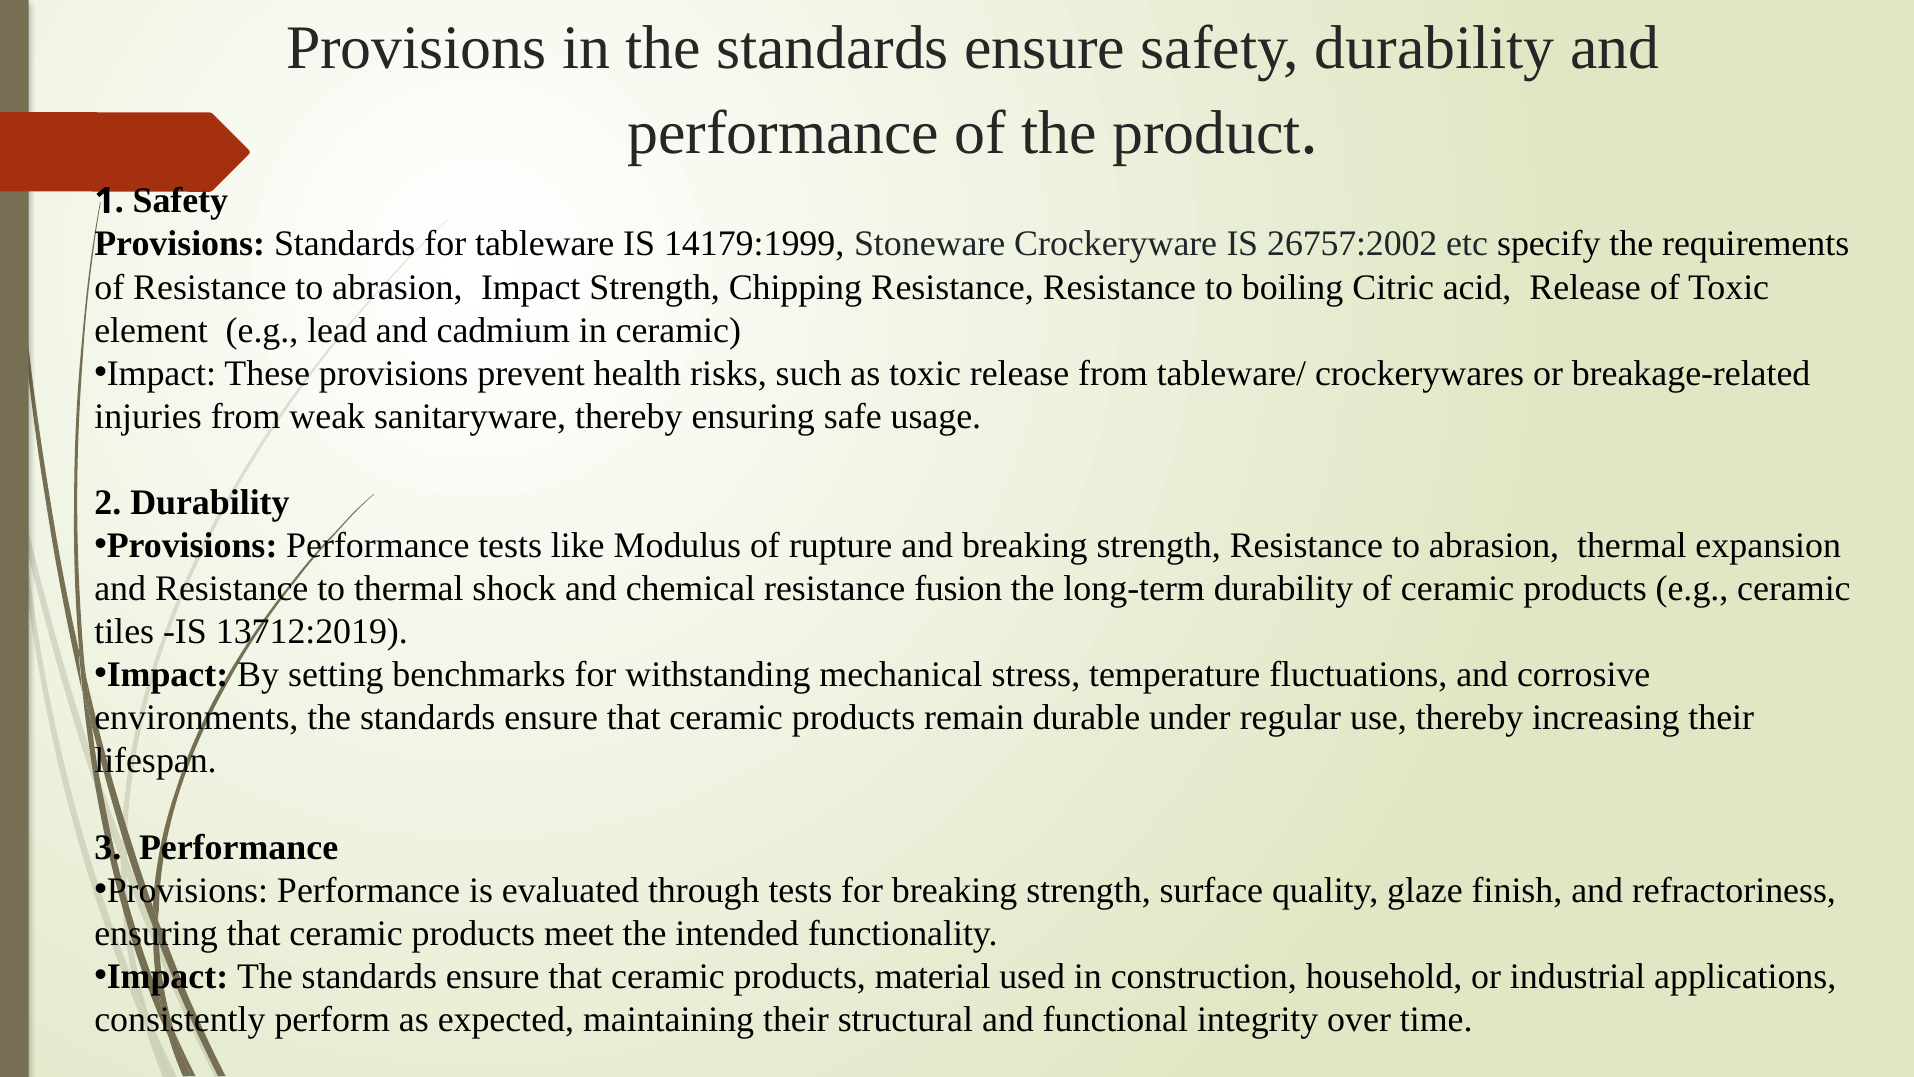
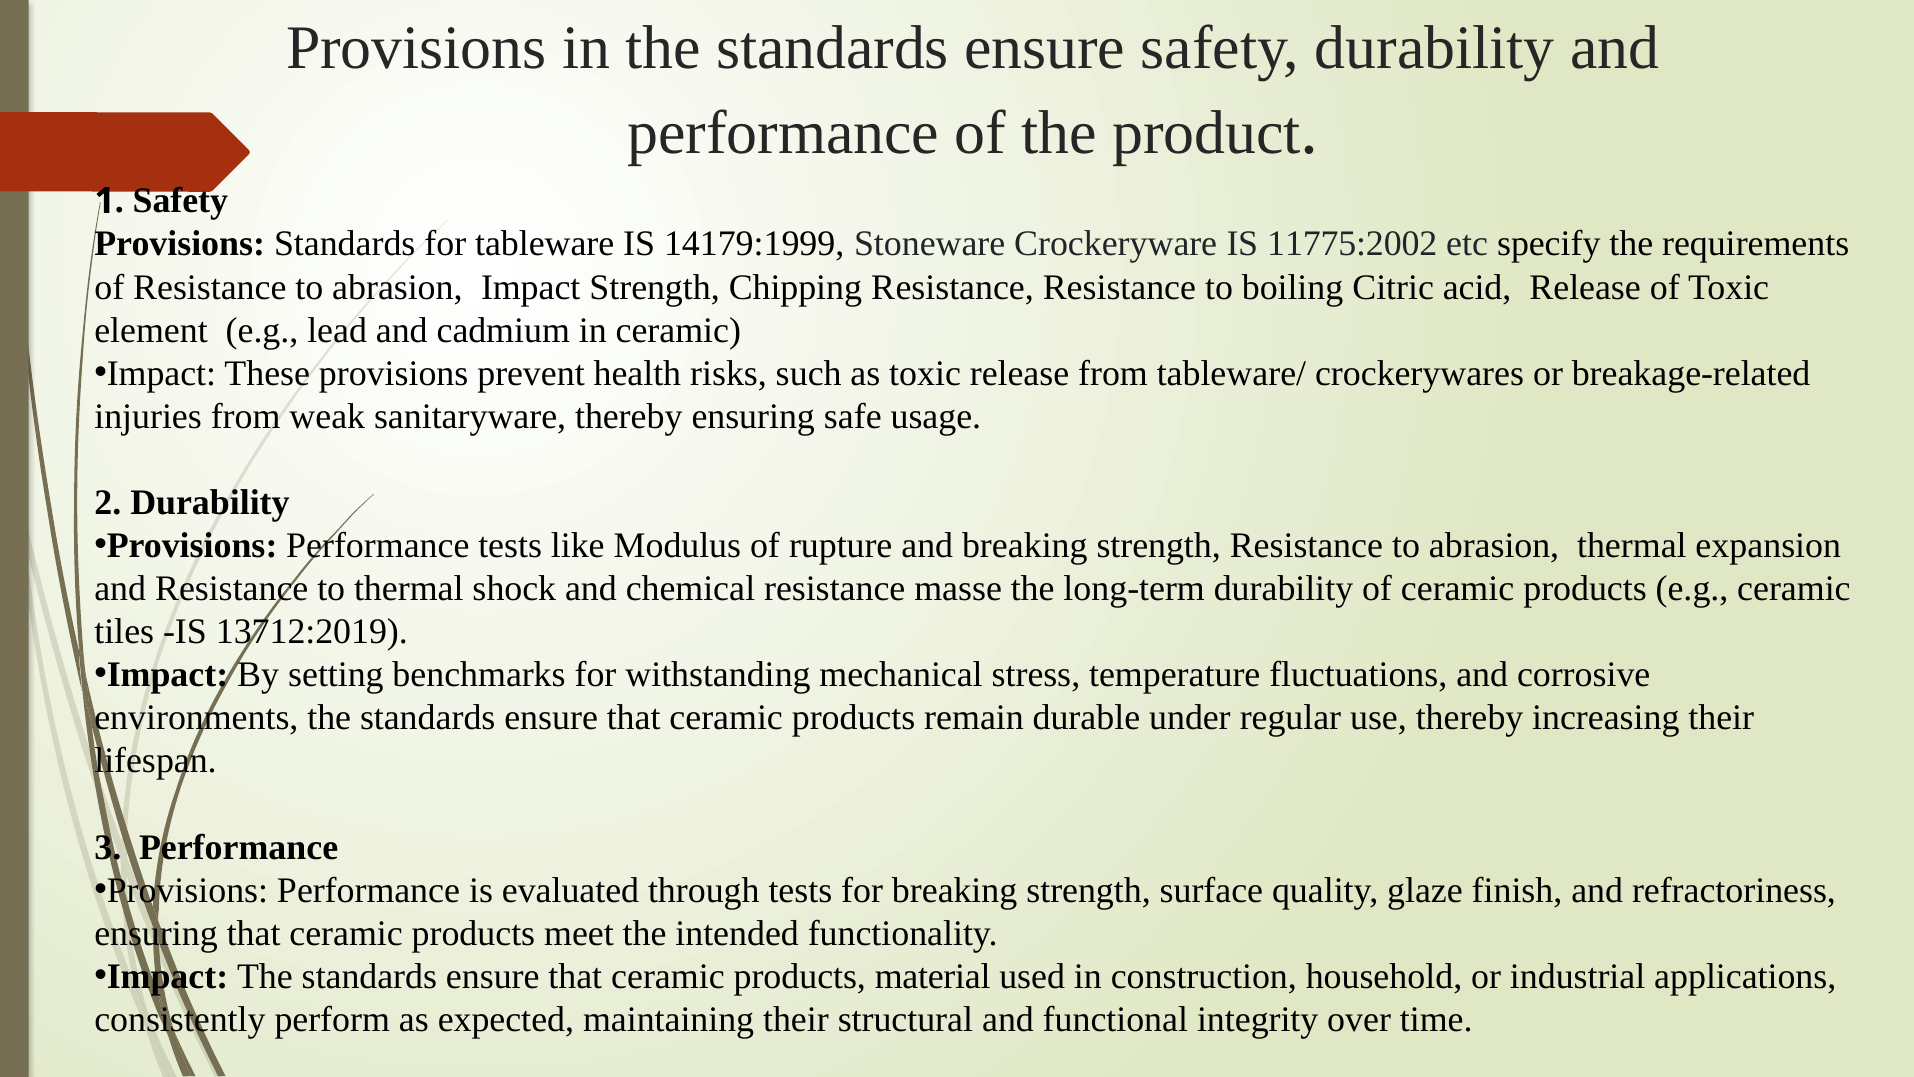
26757:2002: 26757:2002 -> 11775:2002
fusion: fusion -> masse
